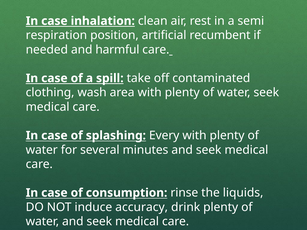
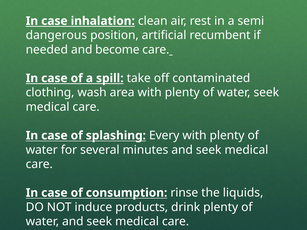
respiration: respiration -> dangerous
harmful: harmful -> become
accuracy: accuracy -> products
